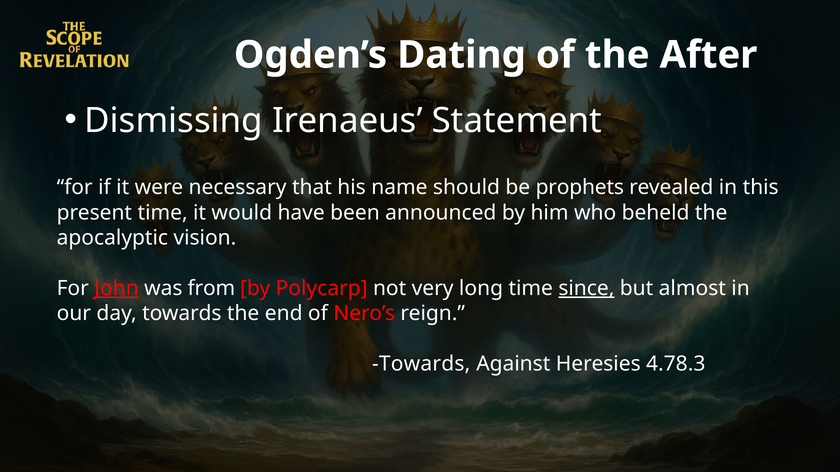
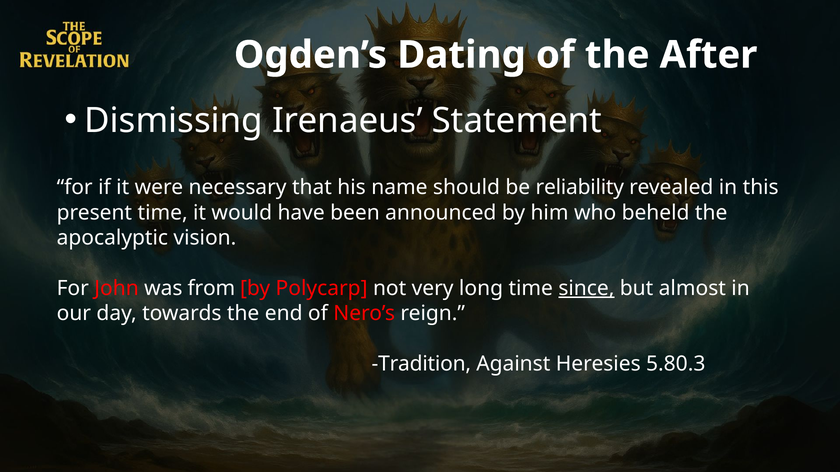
prophets: prophets -> reliability
John underline: present -> none
Towards at (421, 364): Towards -> Tradition
4.78.3: 4.78.3 -> 5.80.3
